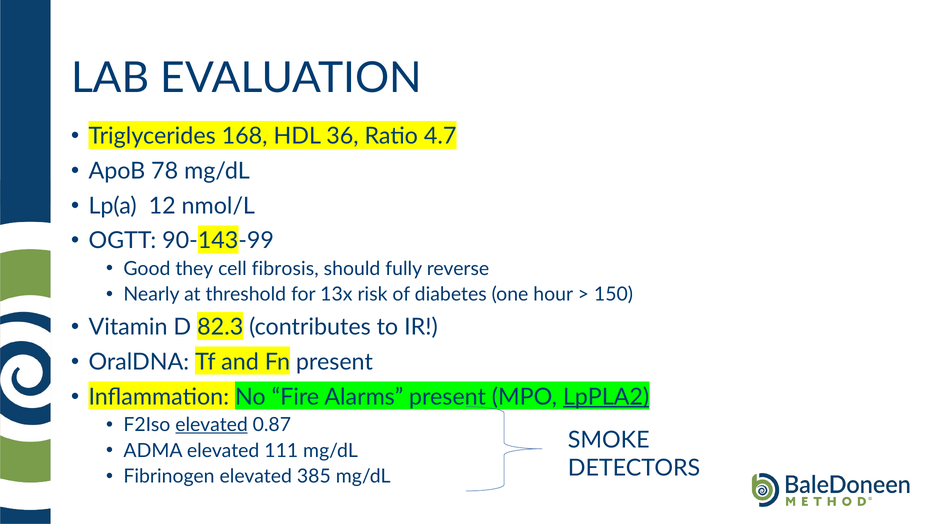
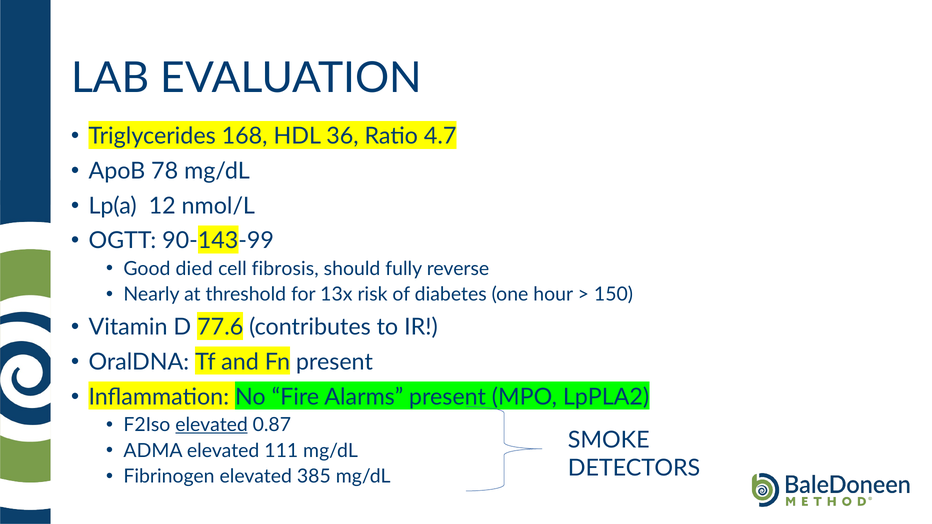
they: they -> died
82.3: 82.3 -> 77.6
LpPLA2 underline: present -> none
